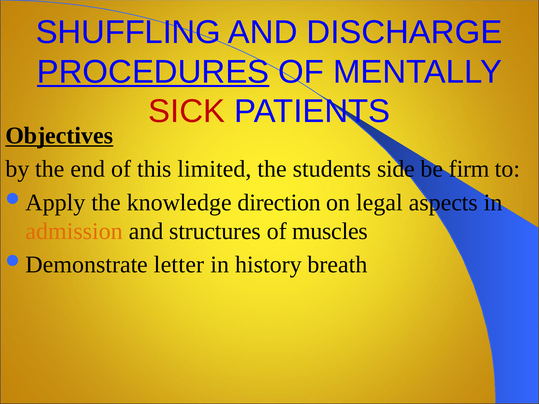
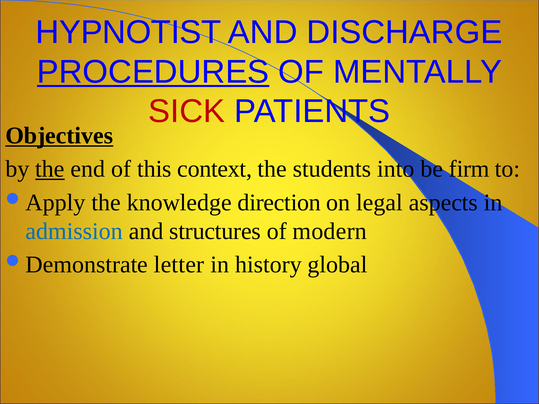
SHUFFLING: SHUFFLING -> HYPNOTIST
the at (50, 169) underline: none -> present
limited: limited -> context
side: side -> into
admission colour: orange -> blue
muscles: muscles -> modern
breath: breath -> global
